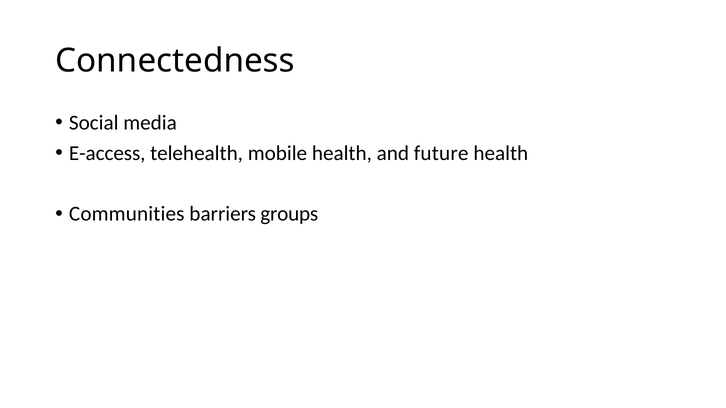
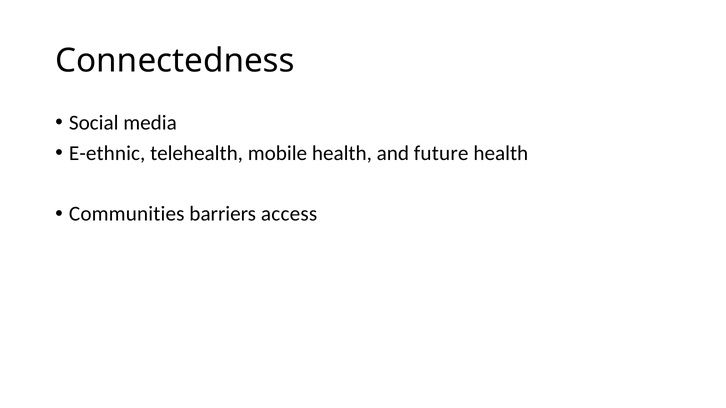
E-access: E-access -> E-ethnic
groups: groups -> access
